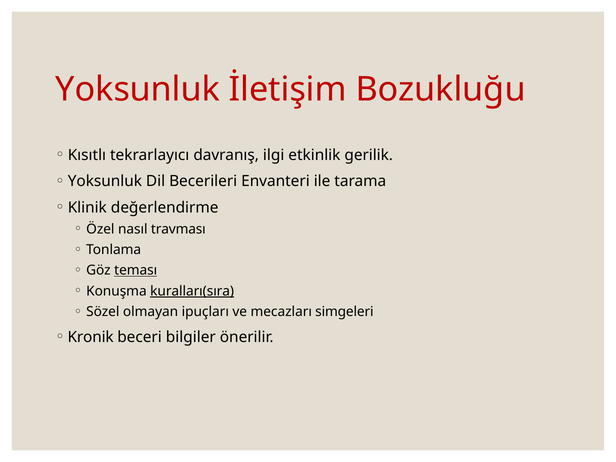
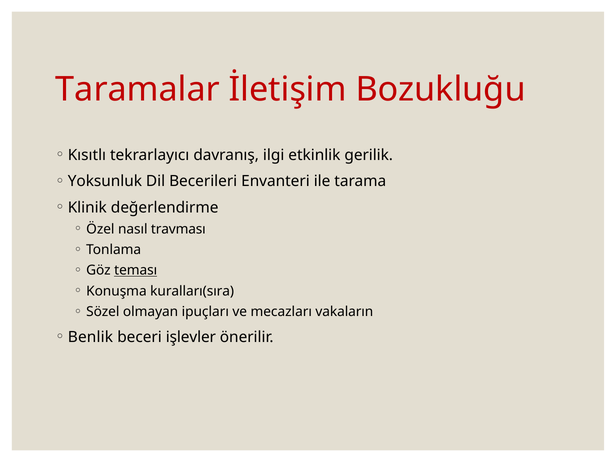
Yoksunluk at (138, 89): Yoksunluk -> Taramalar
kuralları(sıra underline: present -> none
simgeleri: simgeleri -> vakaların
Kronik: Kronik -> Benlik
bilgiler: bilgiler -> işlevler
